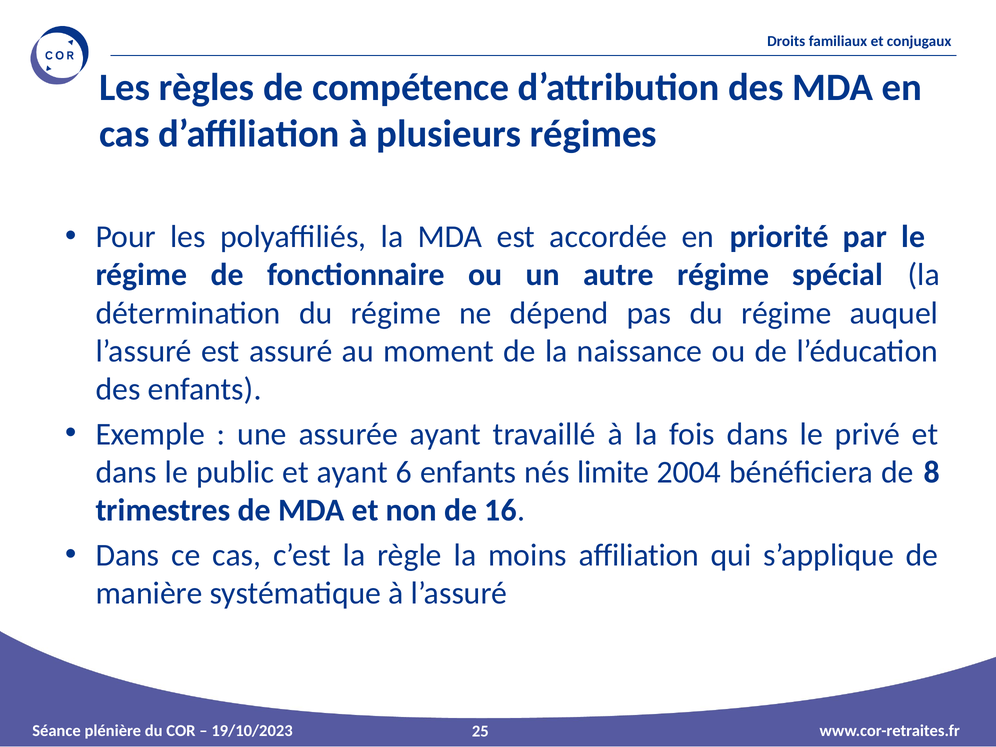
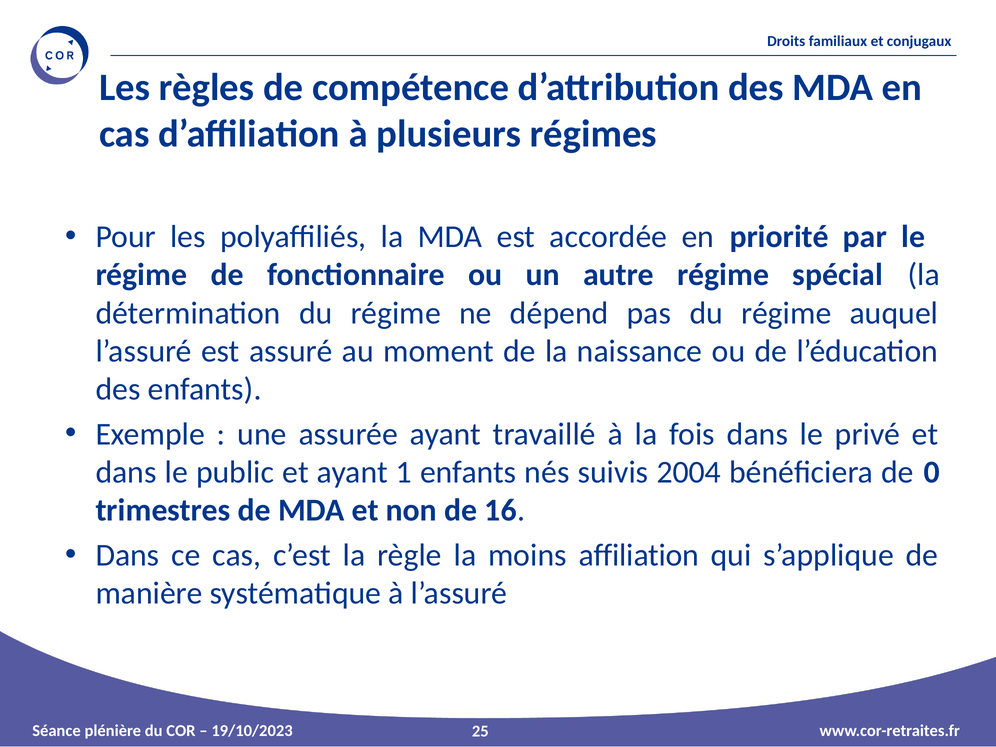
6: 6 -> 1
limite: limite -> suivis
8: 8 -> 0
